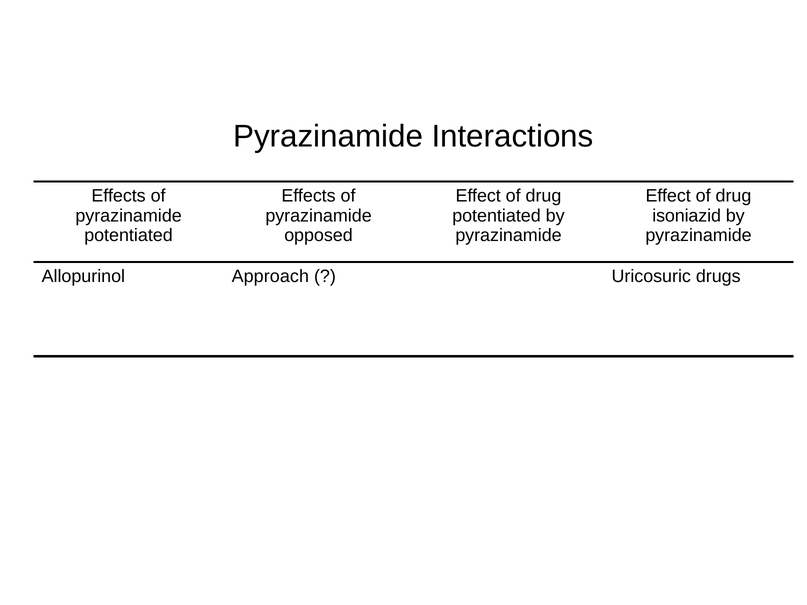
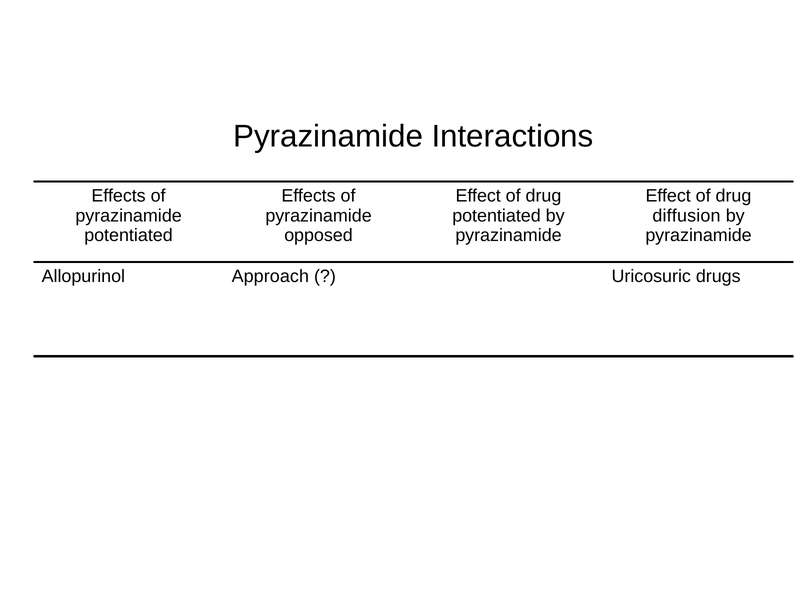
isoniazid: isoniazid -> diffusion
